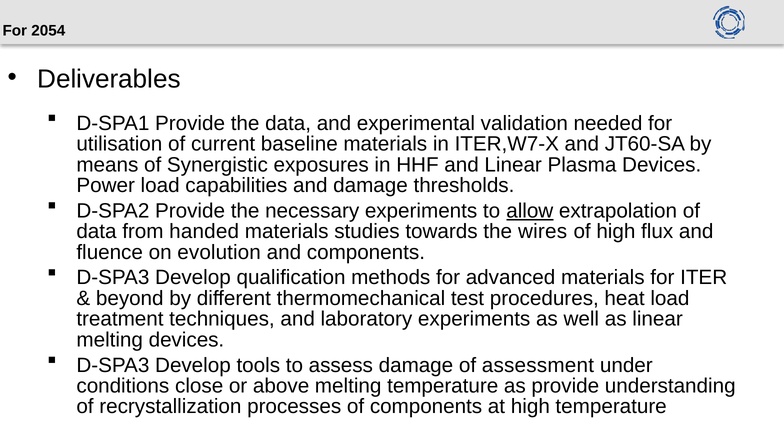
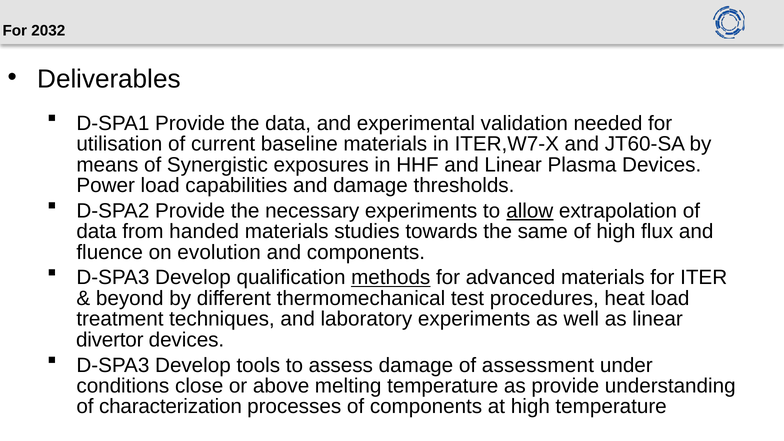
2054: 2054 -> 2032
wires: wires -> same
methods underline: none -> present
melting at (110, 340): melting -> divertor
recrystallization: recrystallization -> characterization
